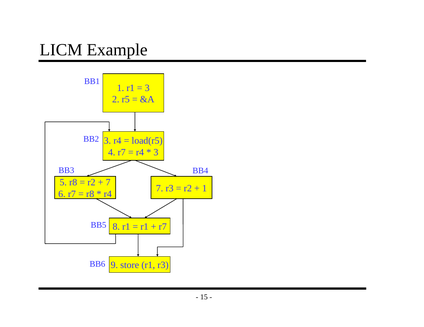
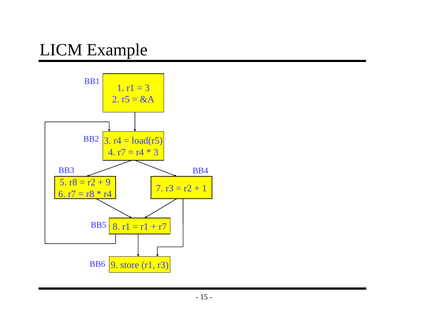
7 at (108, 183): 7 -> 9
